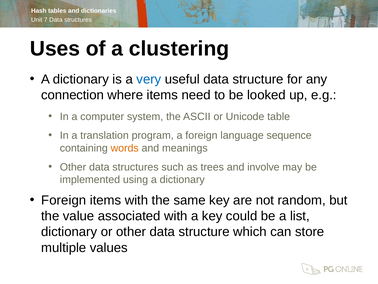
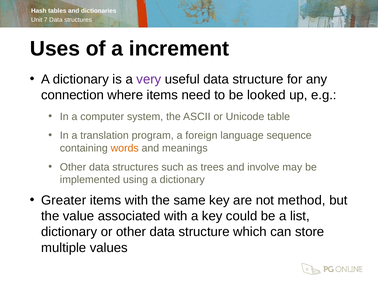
clustering: clustering -> increment
very colour: blue -> purple
Foreign at (64, 200): Foreign -> Greater
random: random -> method
